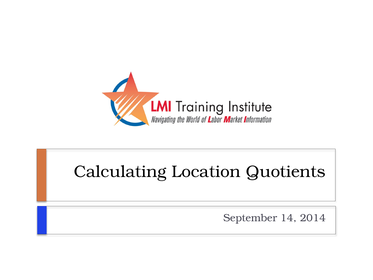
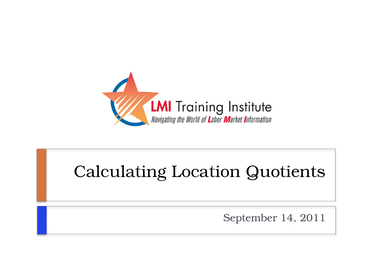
2014: 2014 -> 2011
